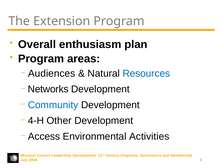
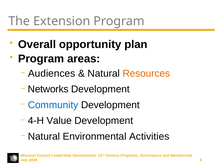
enthusiasm: enthusiasm -> opportunity
Resources colour: blue -> orange
Other: Other -> Value
Access at (44, 136): Access -> Natural
